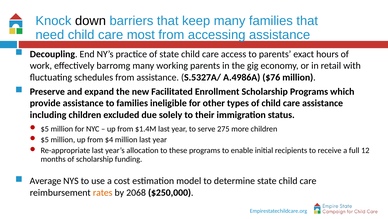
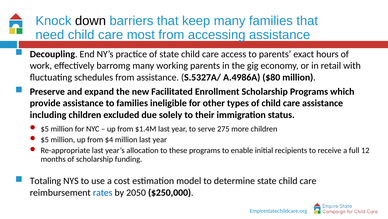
$76: $76 -> $80
Average: Average -> Totaling
rates colour: orange -> blue
2068: 2068 -> 2050
